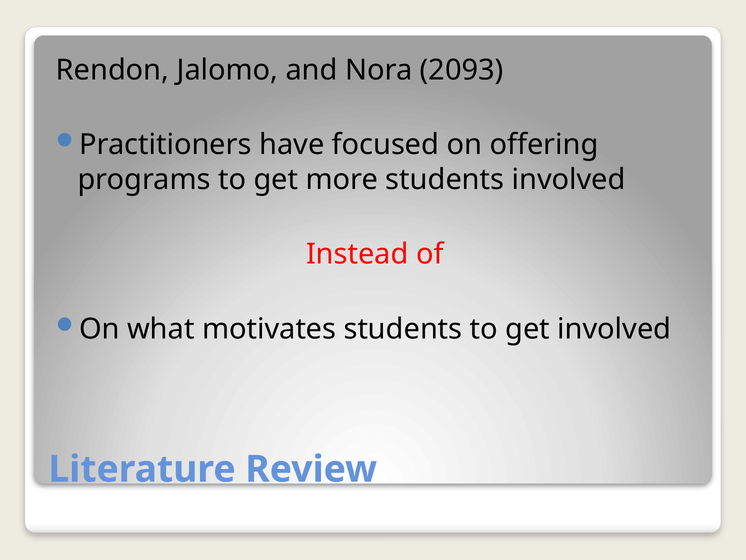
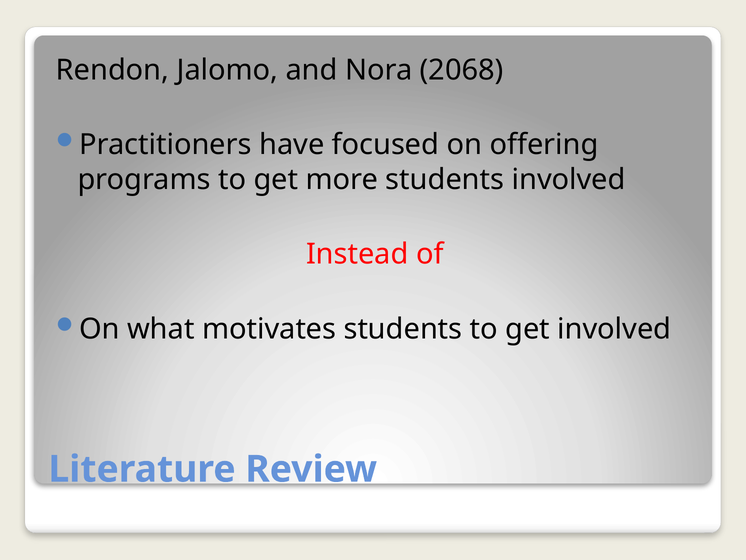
2093: 2093 -> 2068
